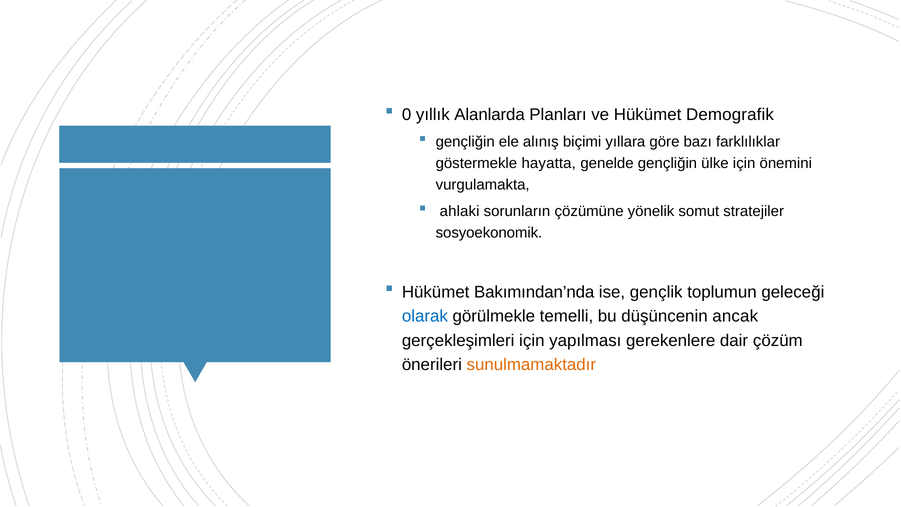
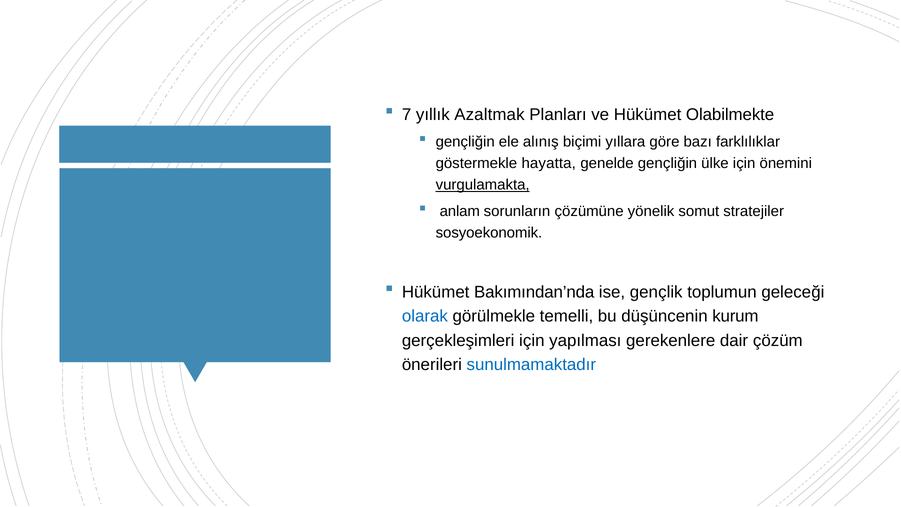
0: 0 -> 7
Alanlarda: Alanlarda -> Azaltmak
Demografik: Demografik -> Olabilmekte
vurgulamakta underline: none -> present
ahlaki: ahlaki -> anlam
ancak: ancak -> kurum
sunulmamaktadır colour: orange -> blue
